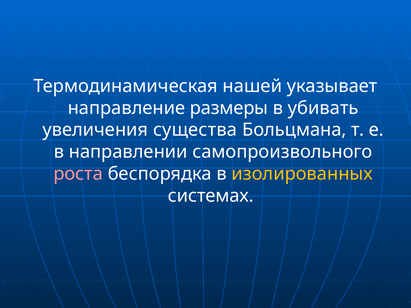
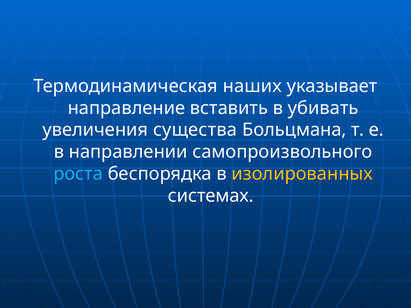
нашей: нашей -> наших
размеры: размеры -> вставить
роста colour: pink -> light blue
